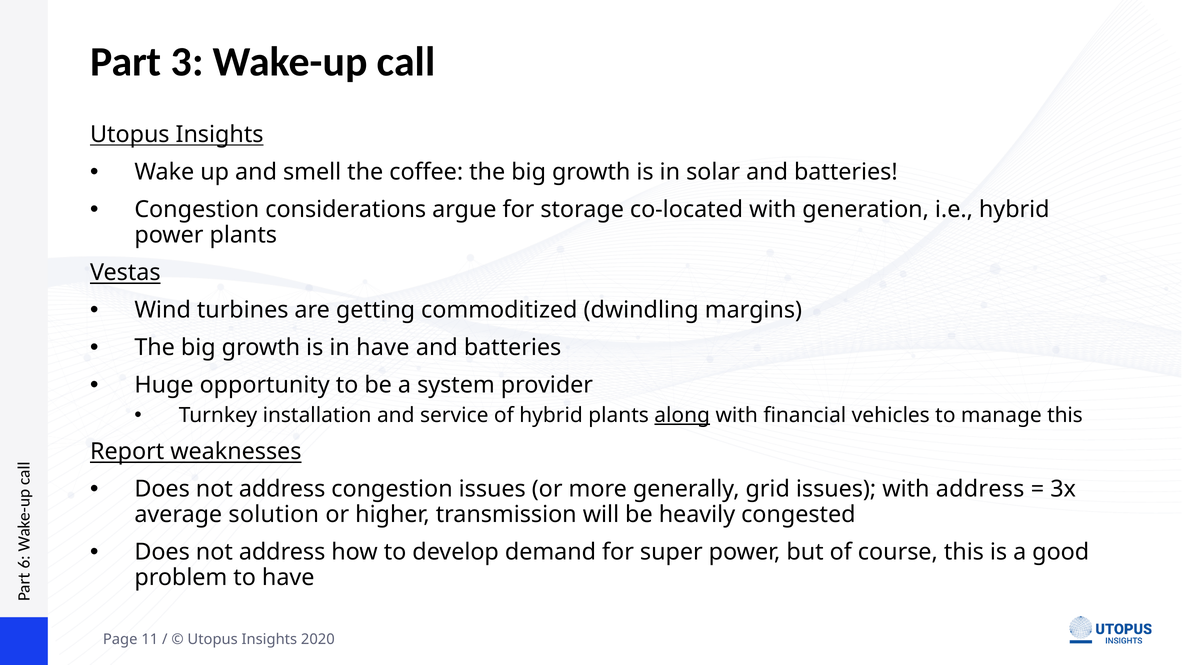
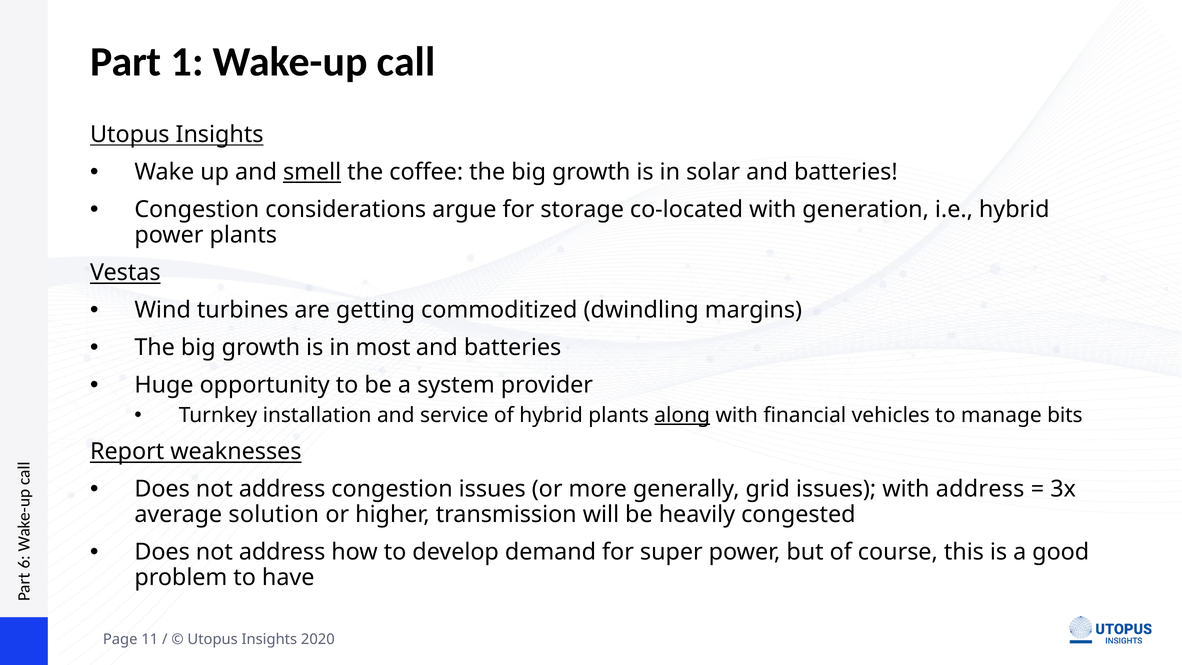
3: 3 -> 1
smell underline: none -> present
in have: have -> most
manage this: this -> bits
